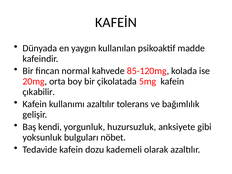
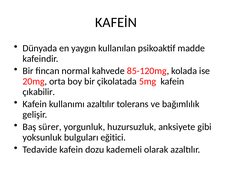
kendi: kendi -> sürer
nöbet: nöbet -> eğitici
